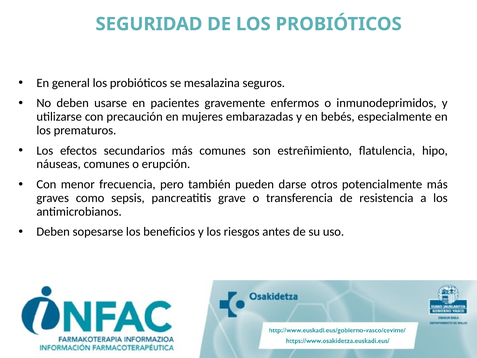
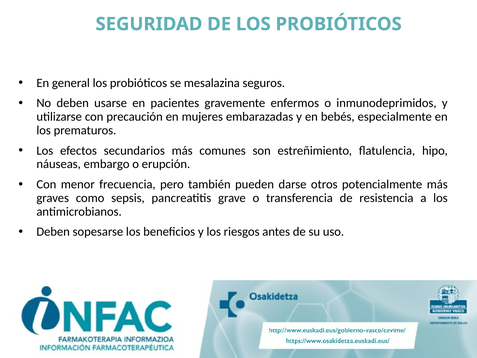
náuseas comunes: comunes -> embargo
